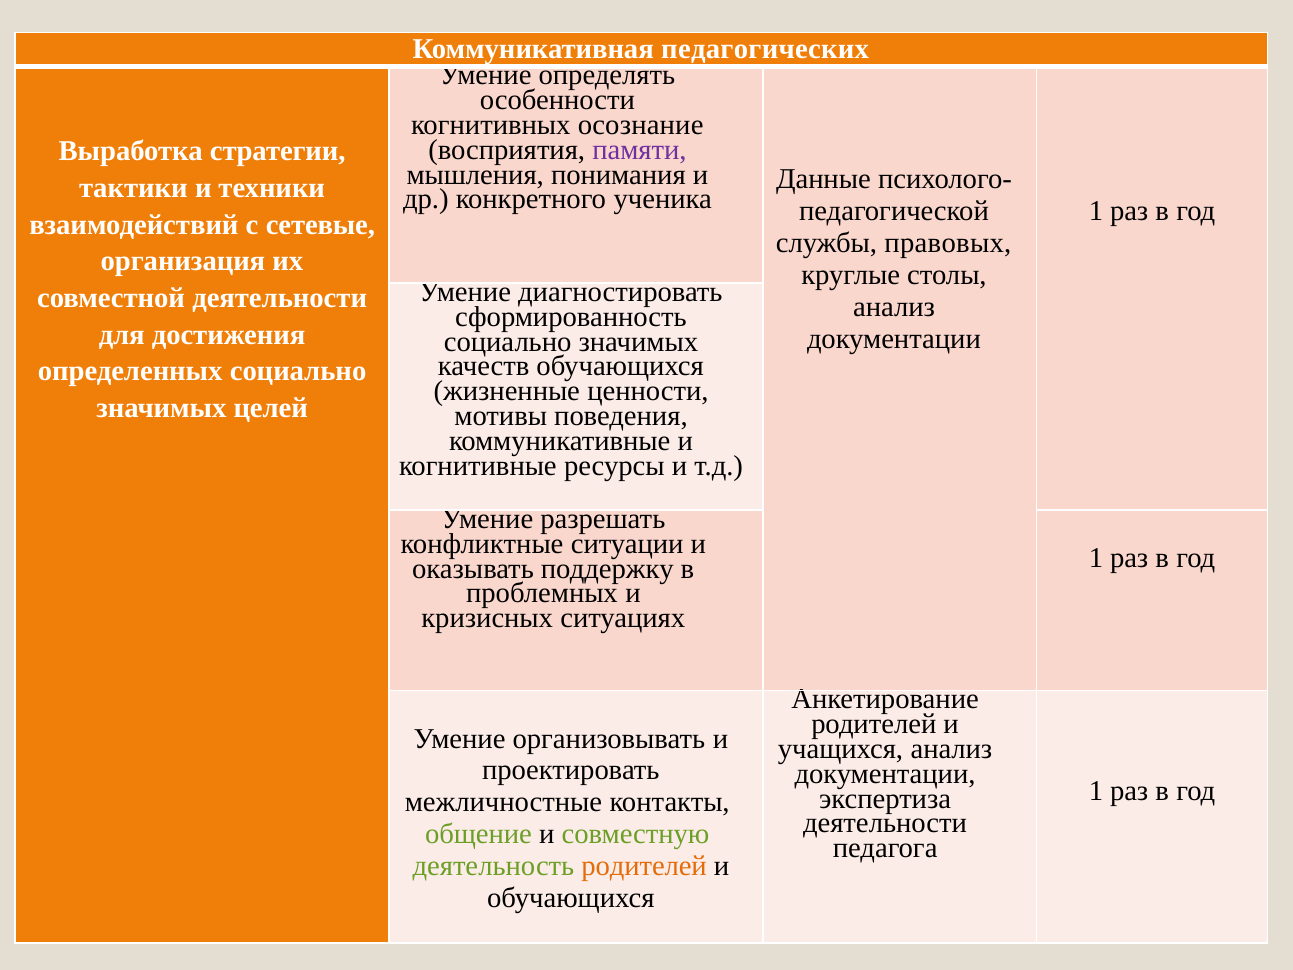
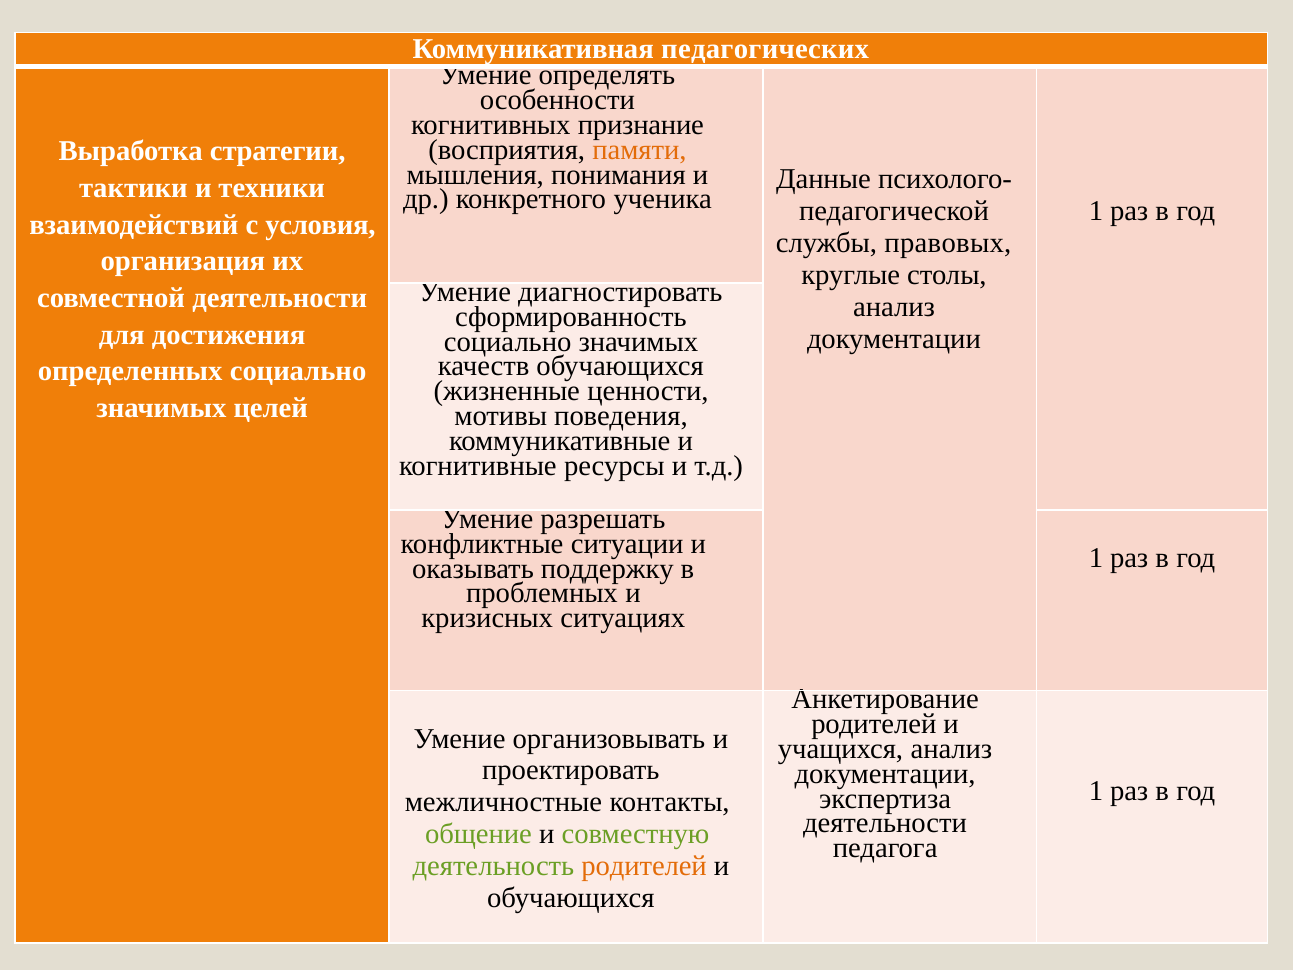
осознание: осознание -> признание
памяти colour: purple -> orange
сетевые: сетевые -> условия
